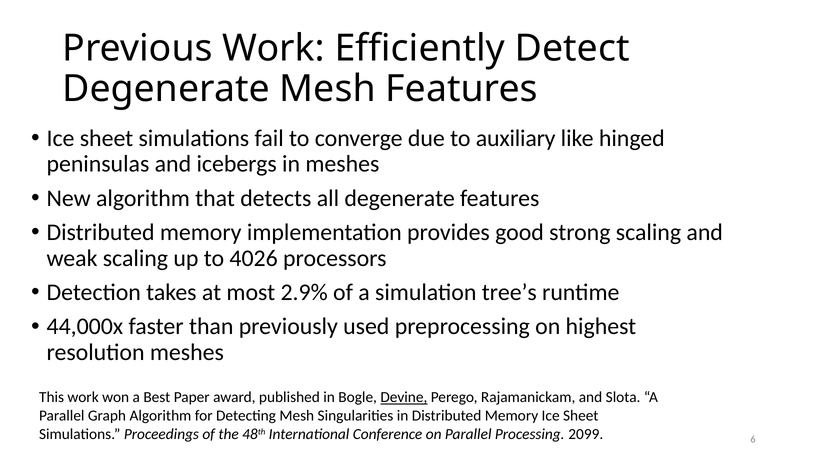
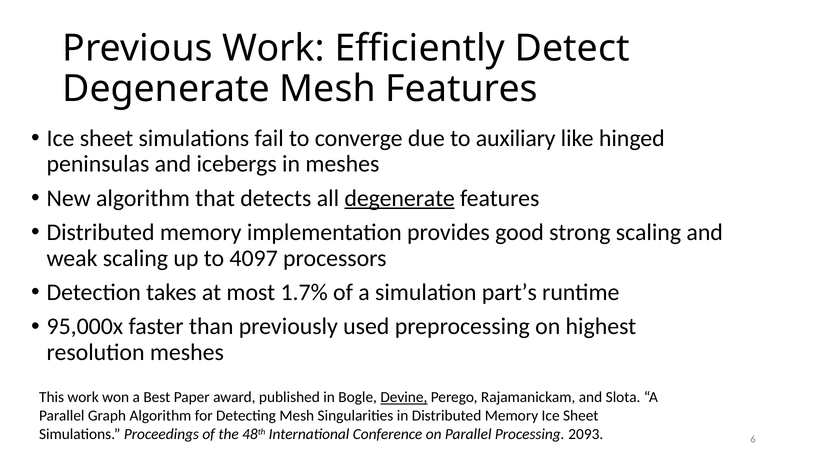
degenerate at (400, 198) underline: none -> present
4026: 4026 -> 4097
2.9%: 2.9% -> 1.7%
tree’s: tree’s -> part’s
44,000x: 44,000x -> 95,000x
2099: 2099 -> 2093
